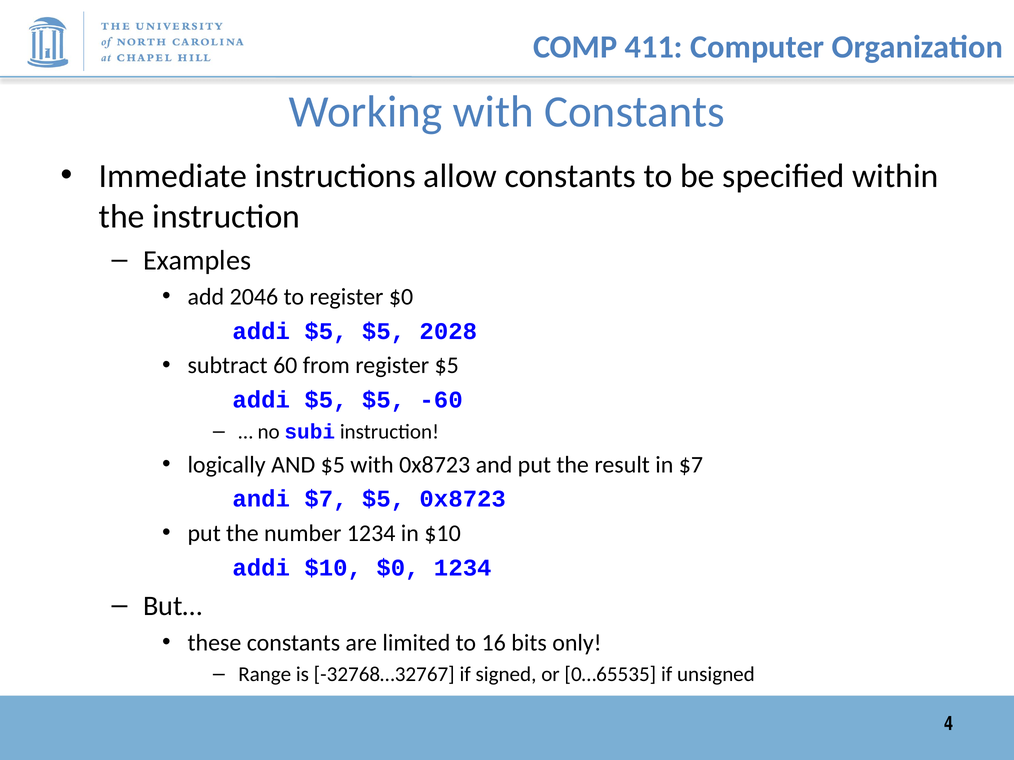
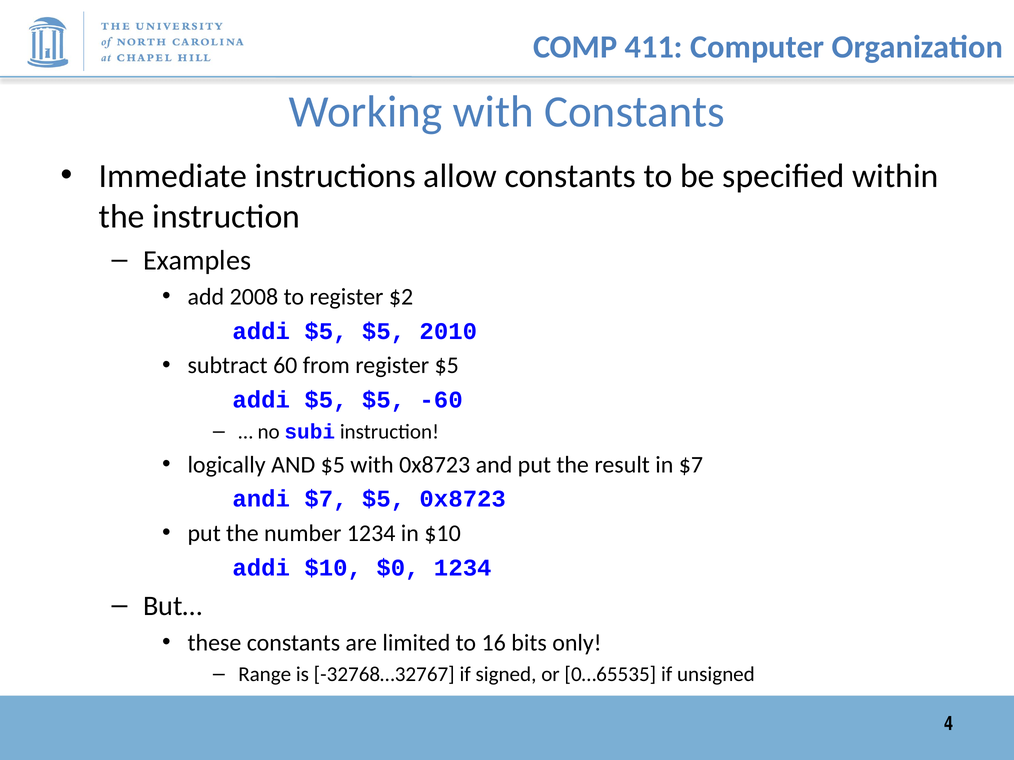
2046: 2046 -> 2008
register $0: $0 -> $2
2028: 2028 -> 2010
